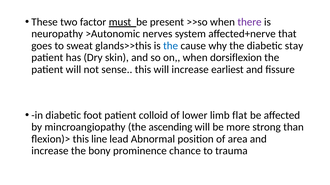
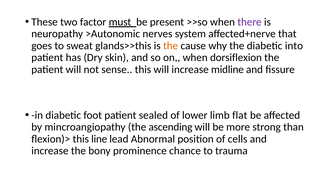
the at (171, 46) colour: blue -> orange
stay: stay -> into
earliest: earliest -> midline
colloid: colloid -> sealed
area: area -> cells
